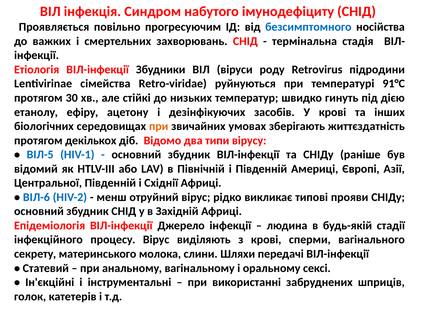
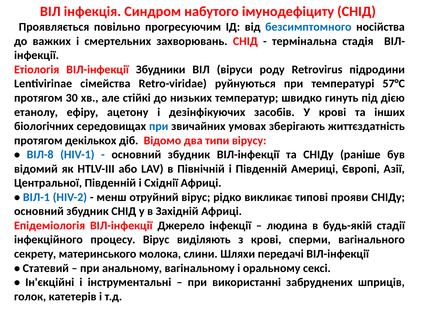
91°С: 91°С -> 57°С
при at (159, 126) colour: orange -> blue
ВІЛ-5: ВІЛ-5 -> ВІЛ-8
ВІЛ-6: ВІЛ-6 -> ВІЛ-1
